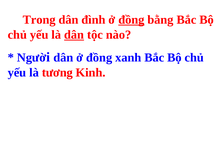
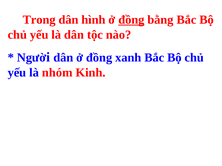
đình: đình -> hình
dân at (74, 35) underline: present -> none
tương: tương -> nhóm
